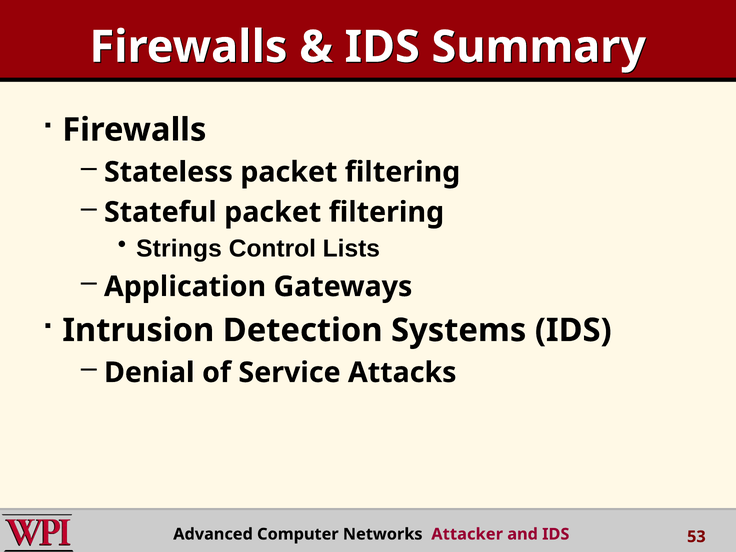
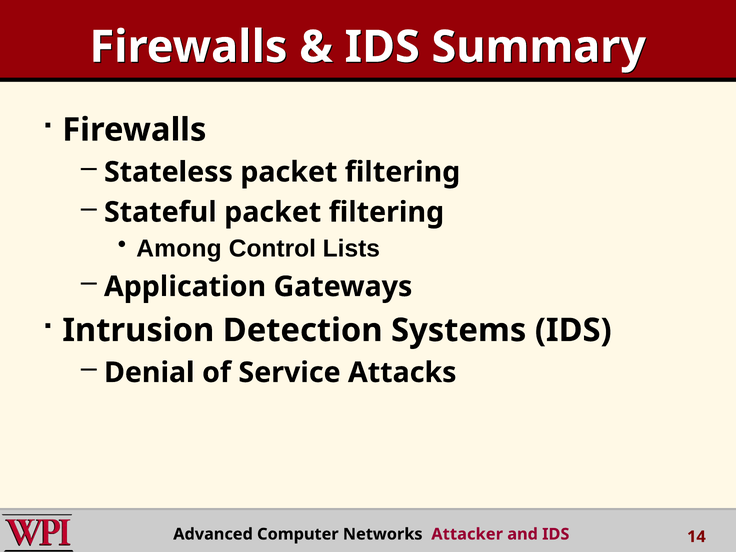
Strings: Strings -> Among
53: 53 -> 14
